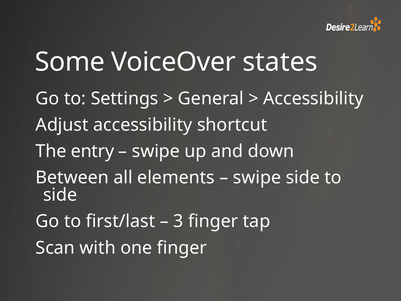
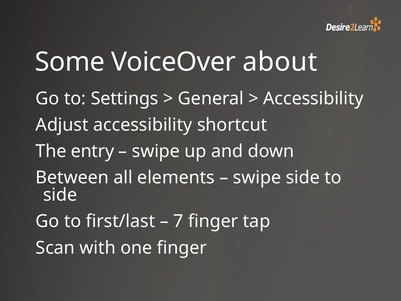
states: states -> about
3: 3 -> 7
